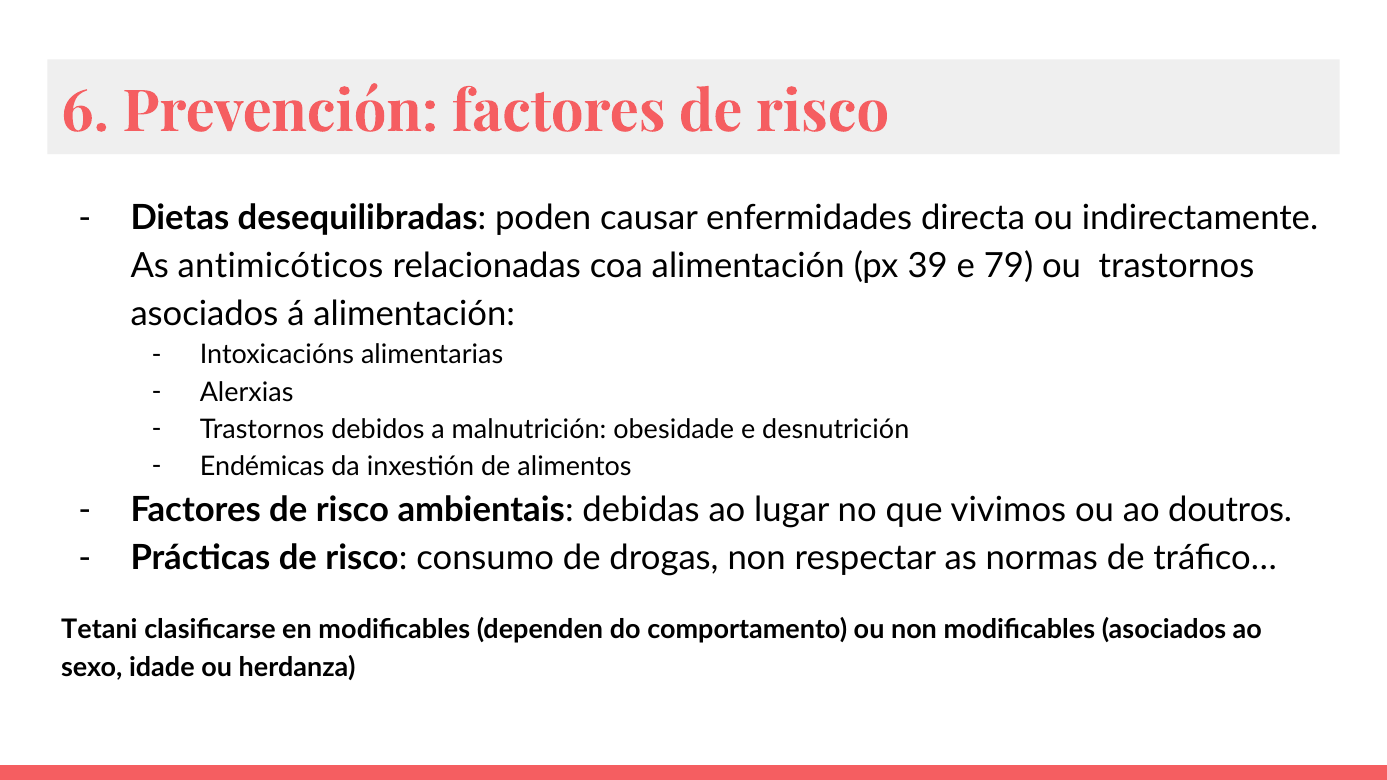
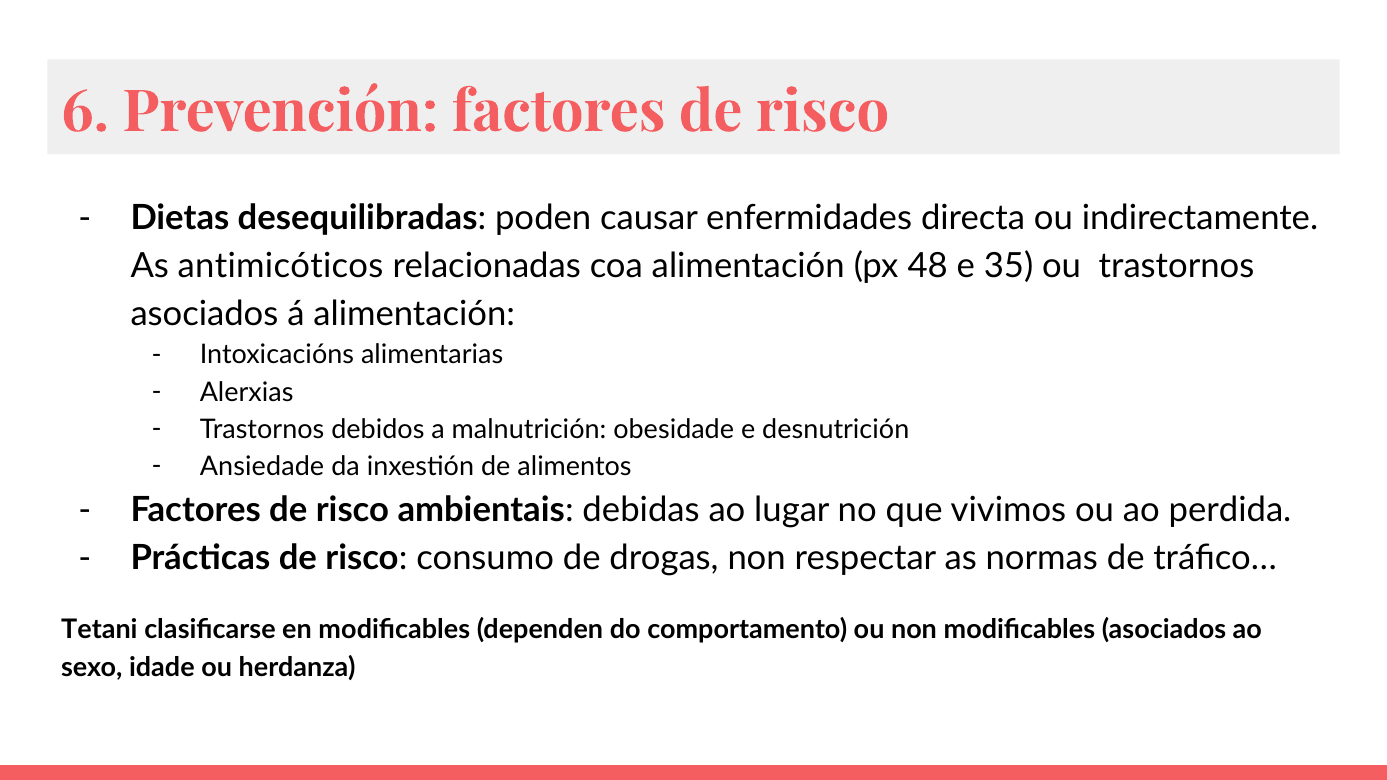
39: 39 -> 48
79: 79 -> 35
Endémicas: Endémicas -> Ansiedade
doutros: doutros -> perdida
